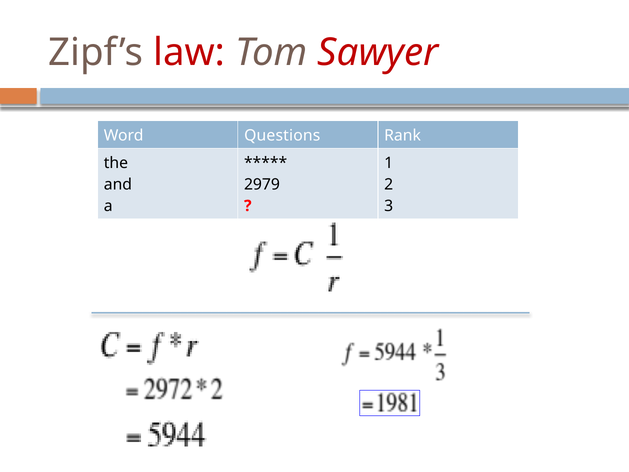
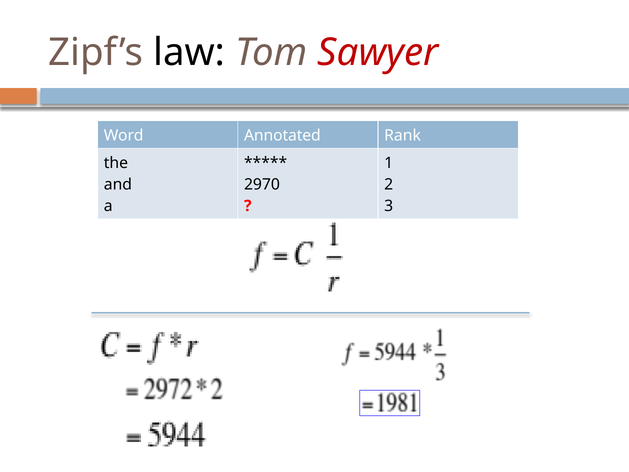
law colour: red -> black
Questions: Questions -> Annotated
2979: 2979 -> 2970
